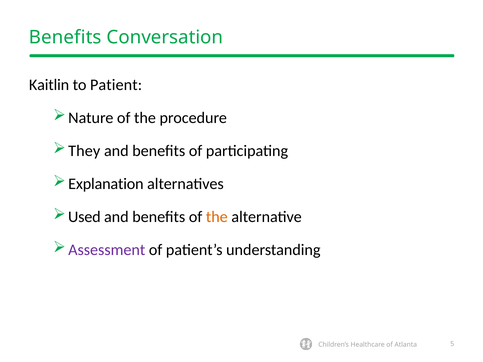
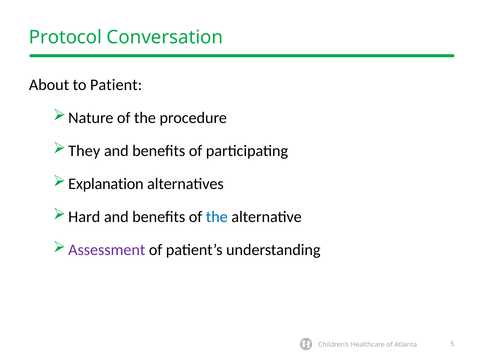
Benefits at (65, 37): Benefits -> Protocol
Kaitlin: Kaitlin -> About
Used: Used -> Hard
the at (217, 217) colour: orange -> blue
